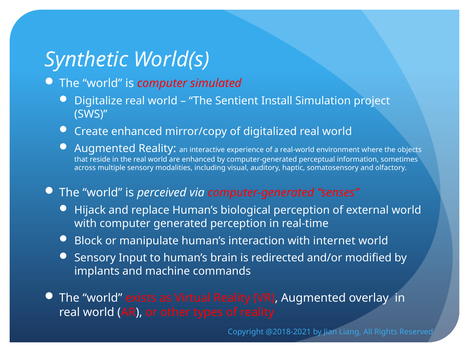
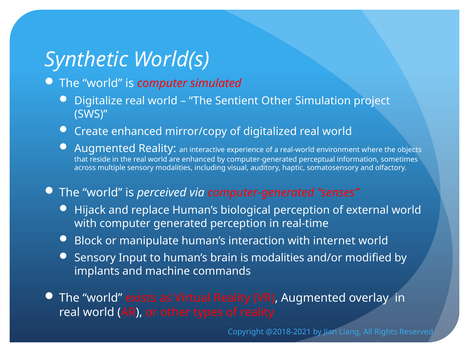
Sentient Install: Install -> Other
is redirected: redirected -> modalities
